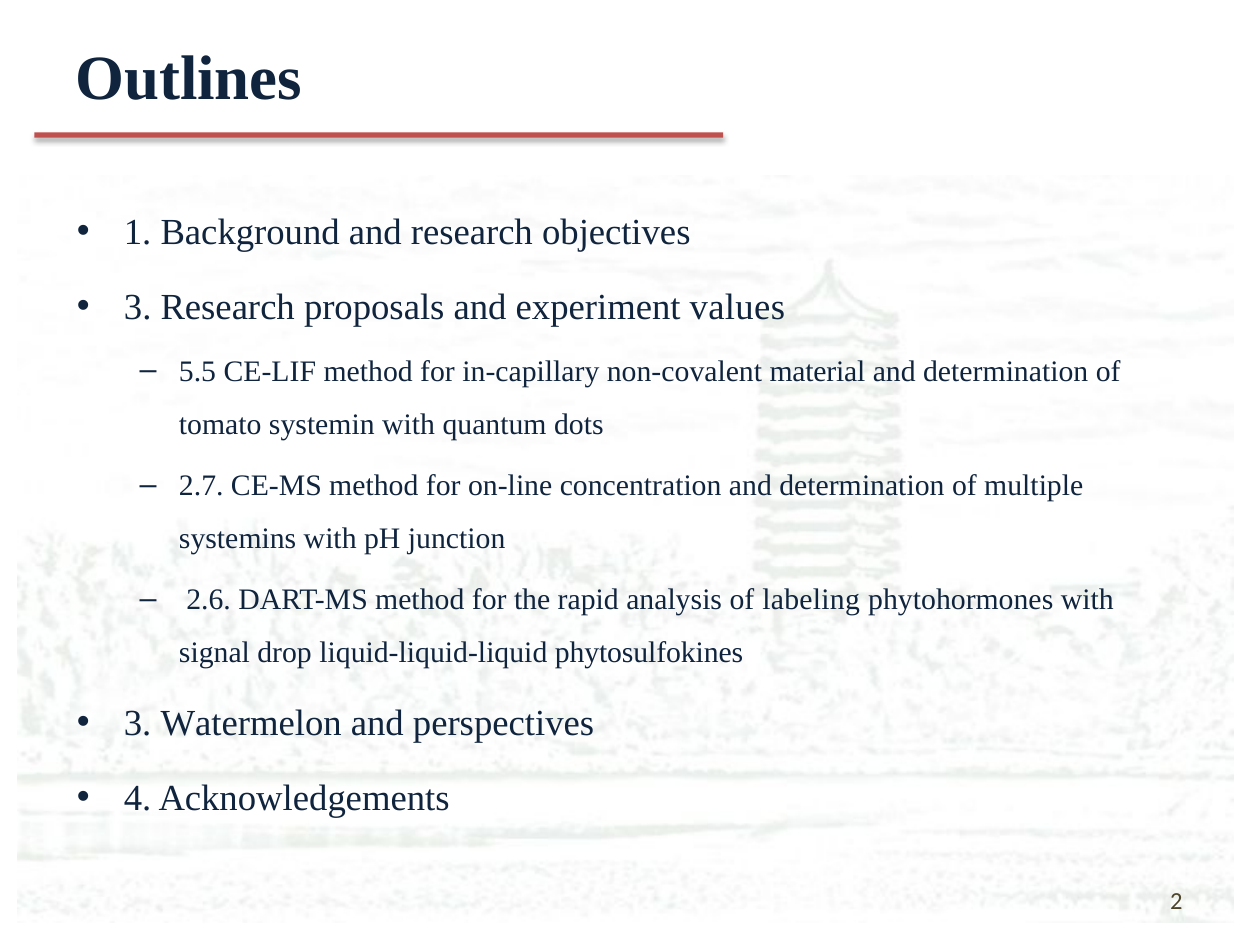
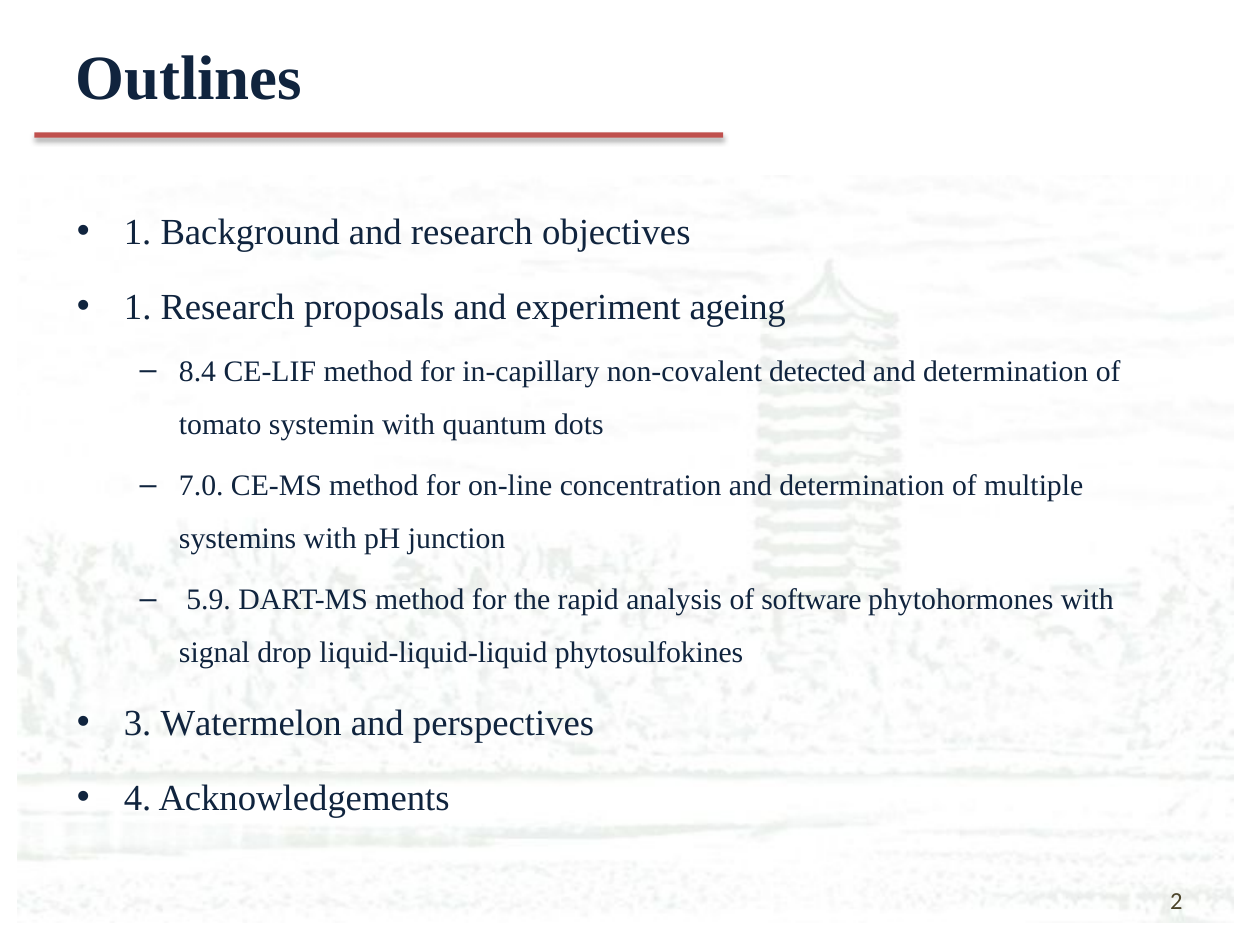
3 at (138, 307): 3 -> 1
values: values -> ageing
5.5: 5.5 -> 8.4
material: material -> detected
2.7: 2.7 -> 7.0
2.6: 2.6 -> 5.9
labeling: labeling -> software
